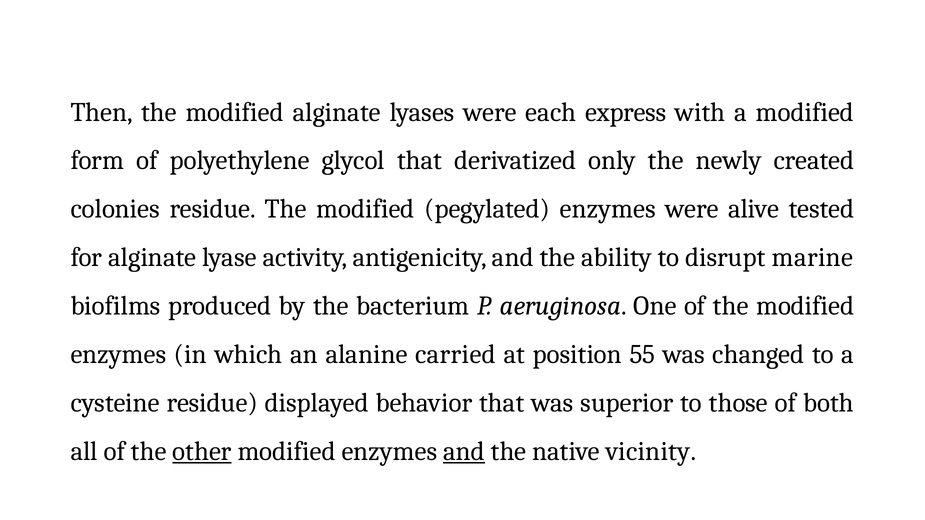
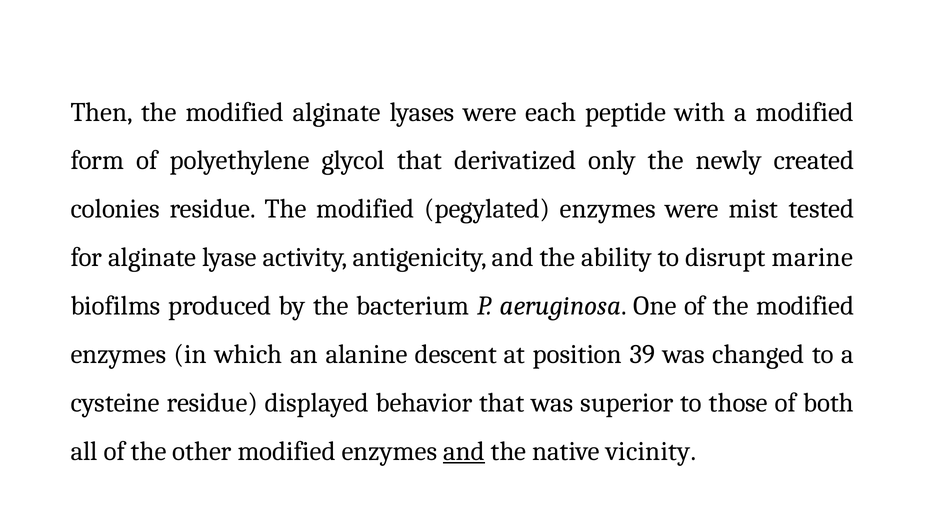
express: express -> peptide
alive: alive -> mist
carried: carried -> descent
55: 55 -> 39
other underline: present -> none
